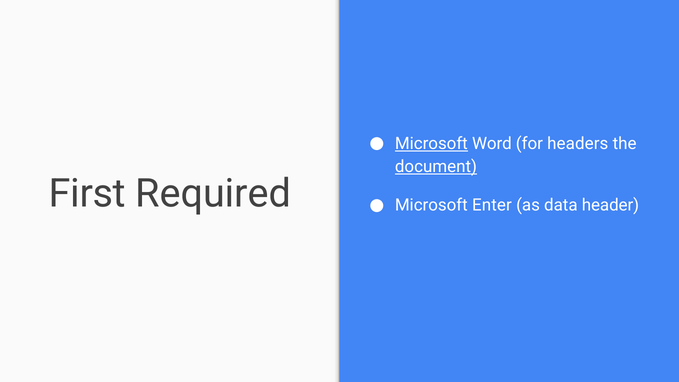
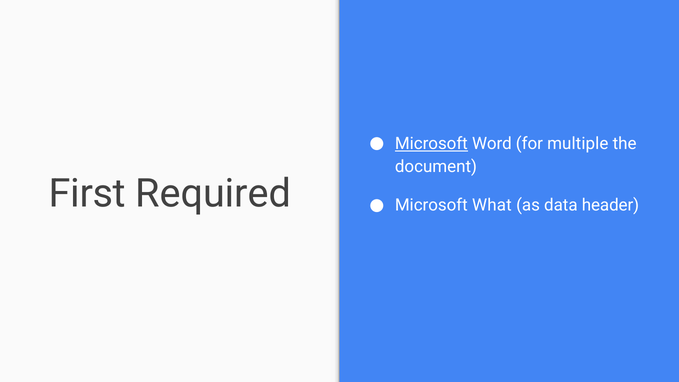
headers: headers -> multiple
document underline: present -> none
Enter: Enter -> What
